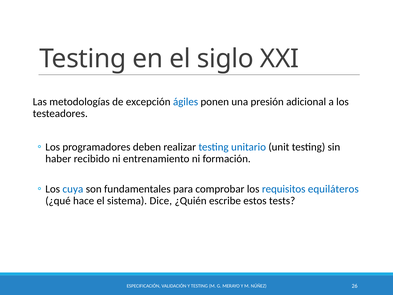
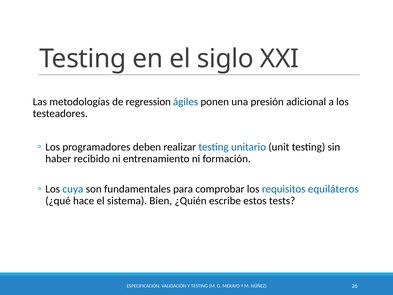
excepción: excepción -> regression
Dice: Dice -> Bien
